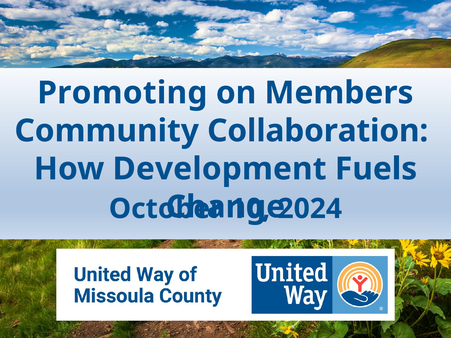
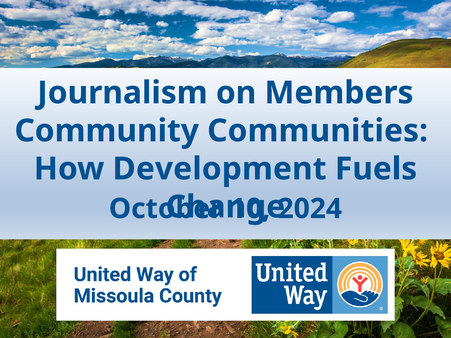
Promoting: Promoting -> Journalism
Collaboration: Collaboration -> Communities
